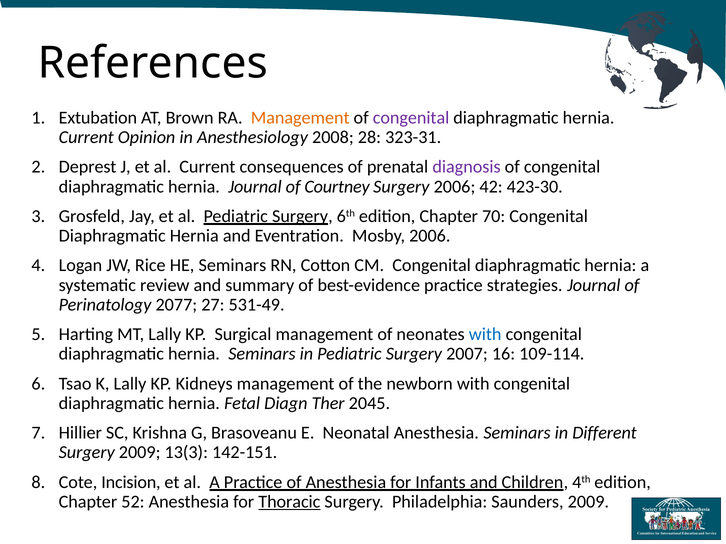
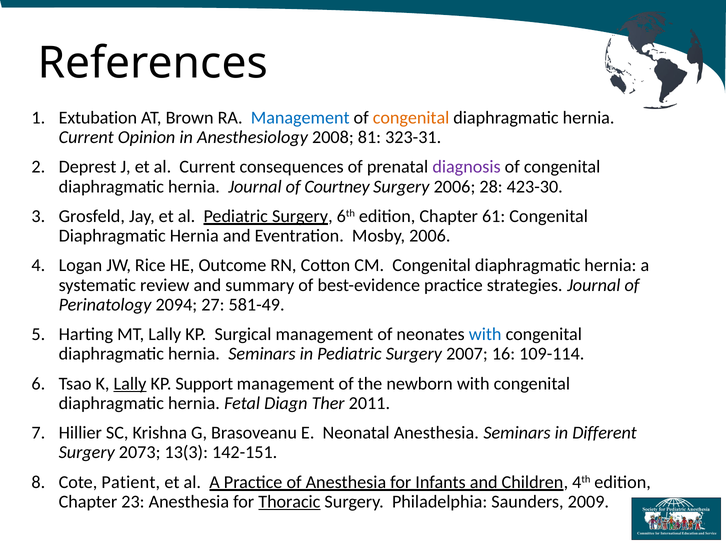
Management at (300, 118) colour: orange -> blue
congenital at (411, 118) colour: purple -> orange
28: 28 -> 81
42: 42 -> 28
70: 70 -> 61
HE Seminars: Seminars -> Outcome
2077: 2077 -> 2094
531-49: 531-49 -> 581-49
Lally at (130, 384) underline: none -> present
Kidneys: Kidneys -> Support
2045: 2045 -> 2011
Surgery 2009: 2009 -> 2073
Incision: Incision -> Patient
52: 52 -> 23
